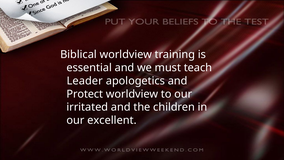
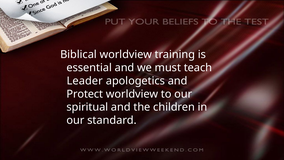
irritated: irritated -> spiritual
excellent: excellent -> standard
